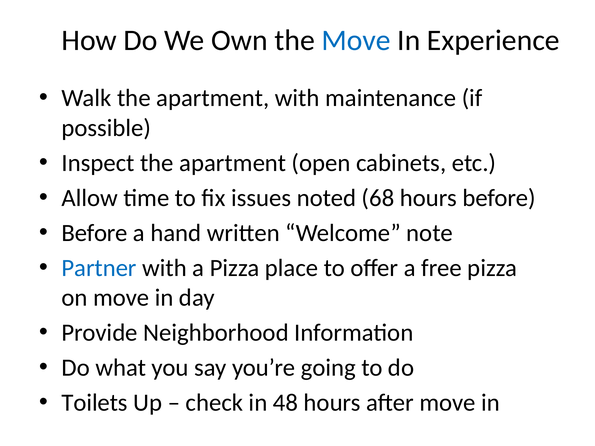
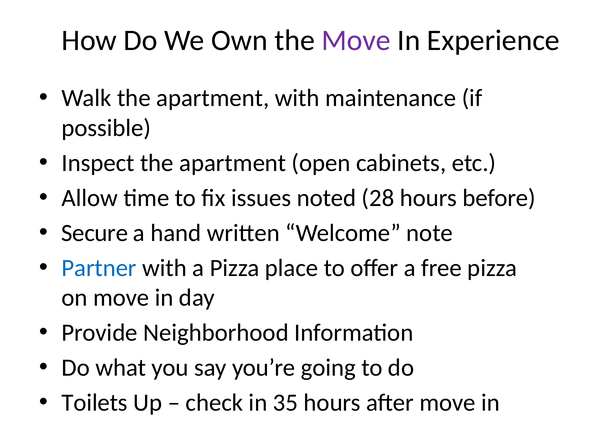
Move at (356, 40) colour: blue -> purple
68: 68 -> 28
Before at (95, 233): Before -> Secure
48: 48 -> 35
